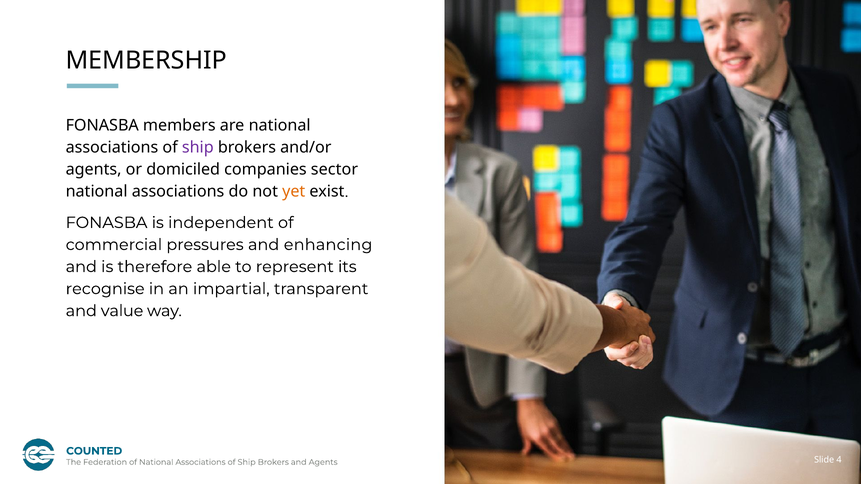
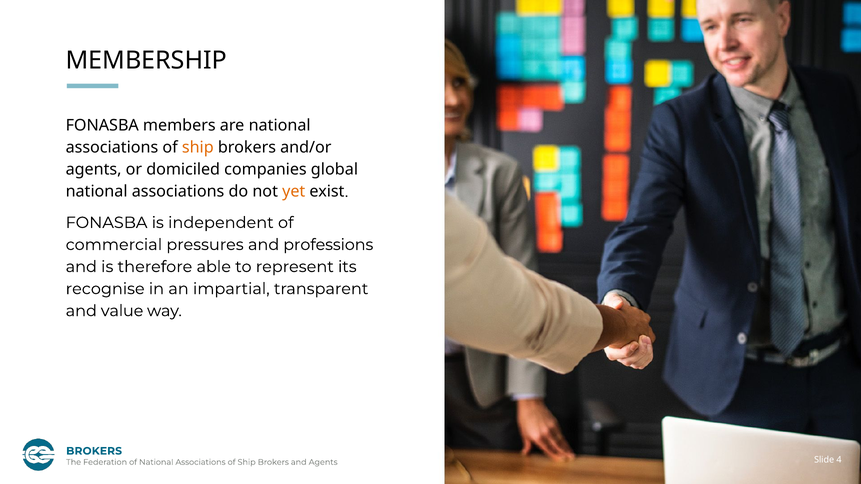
ship at (198, 148) colour: purple -> orange
sector: sector -> global
enhancing: enhancing -> professions
COUNTED at (94, 451): COUNTED -> BROKERS
